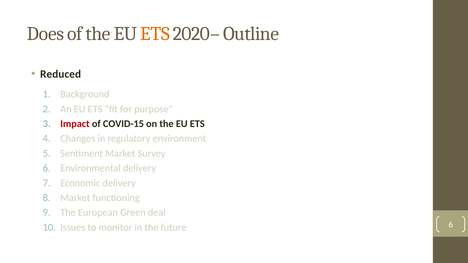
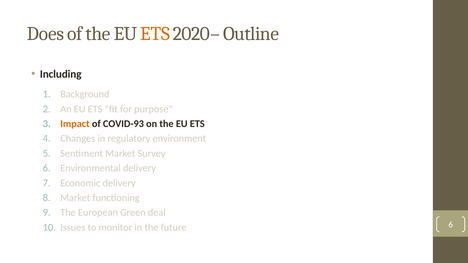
Reduced: Reduced -> Including
Impact colour: red -> orange
COVID-15: COVID-15 -> COVID-93
